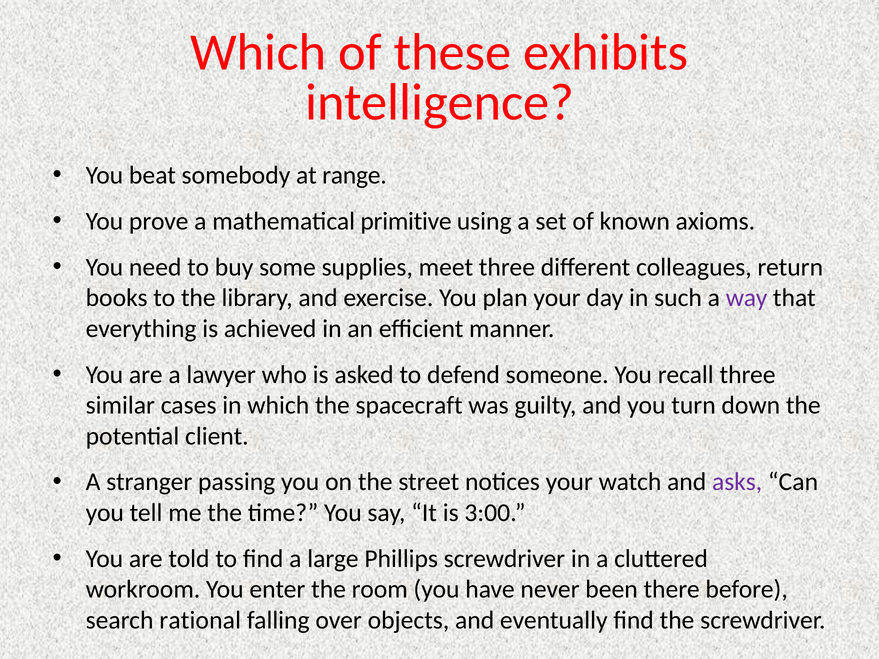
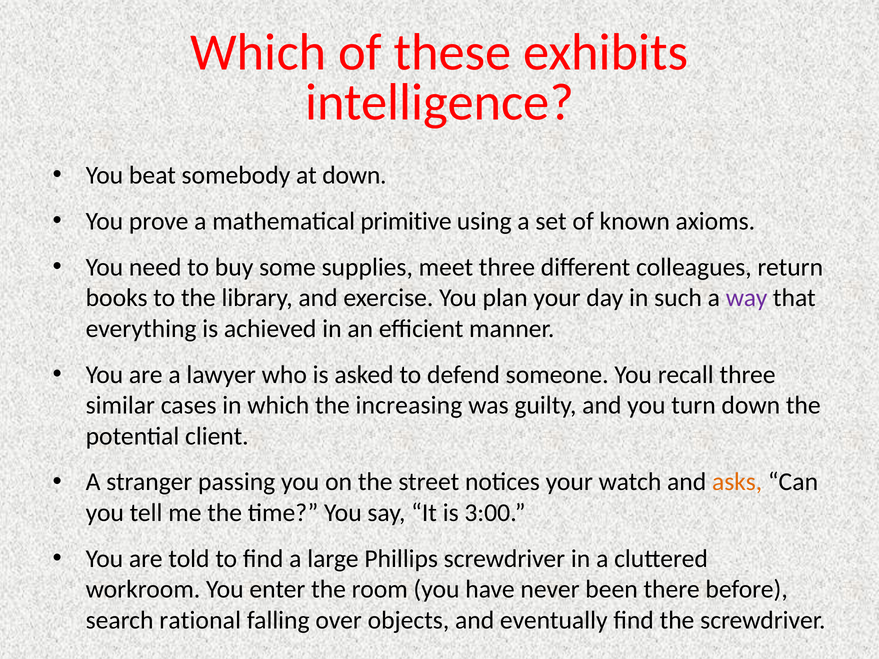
at range: range -> down
spacecraft: spacecraft -> increasing
asks colour: purple -> orange
